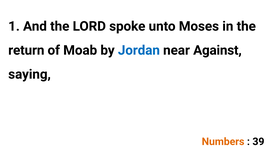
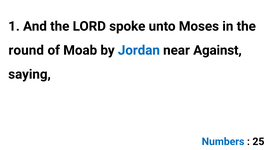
return: return -> round
Numbers colour: orange -> blue
39: 39 -> 25
